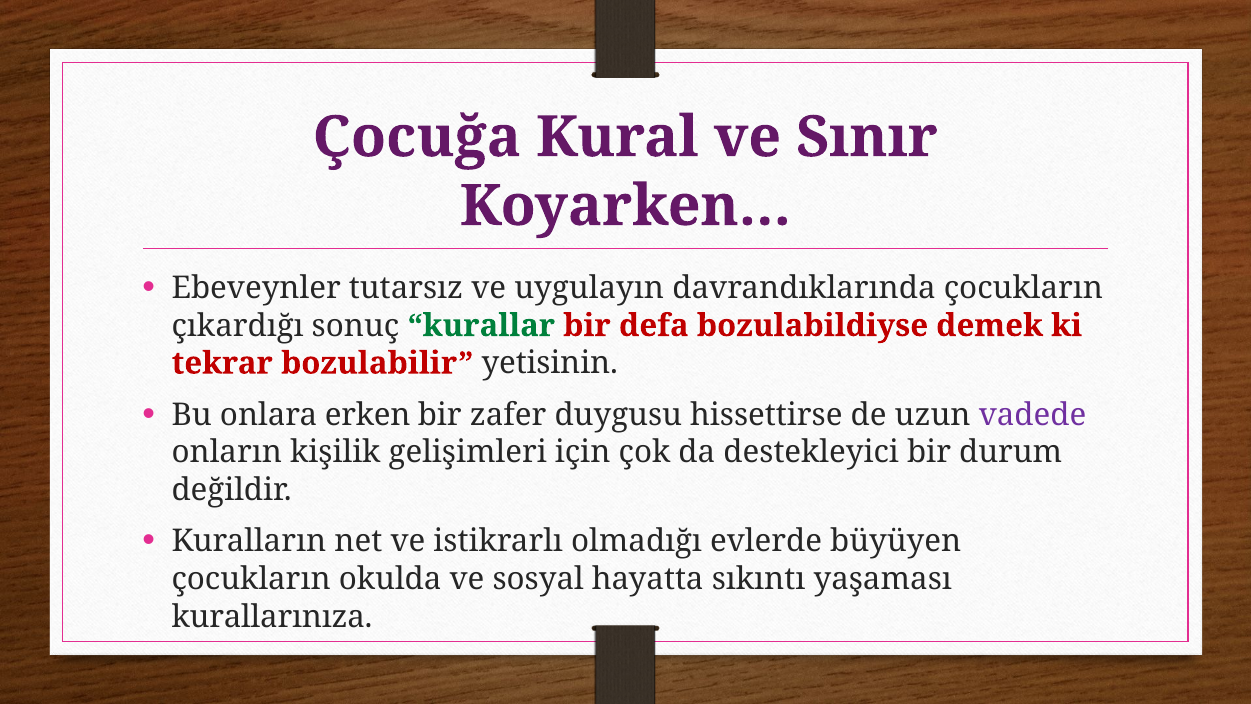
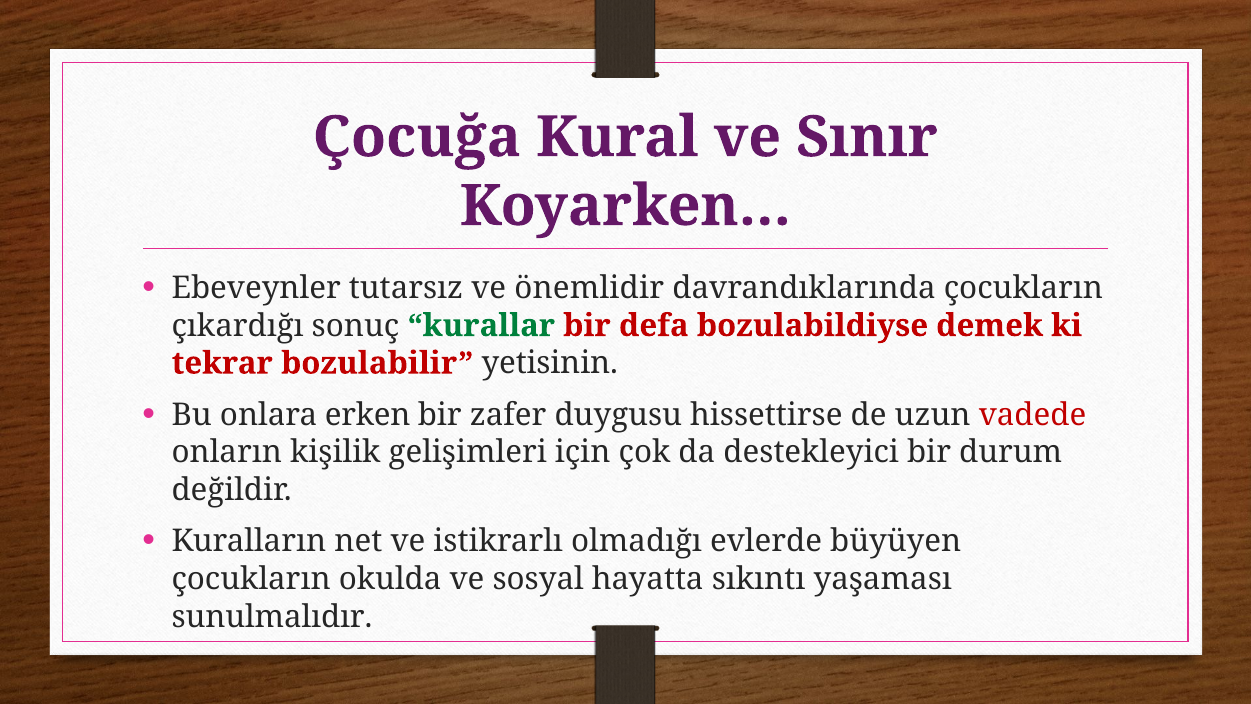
uygulayın: uygulayın -> önemlidir
vadede colour: purple -> red
kurallarınıza: kurallarınıza -> sunulmalıdır
